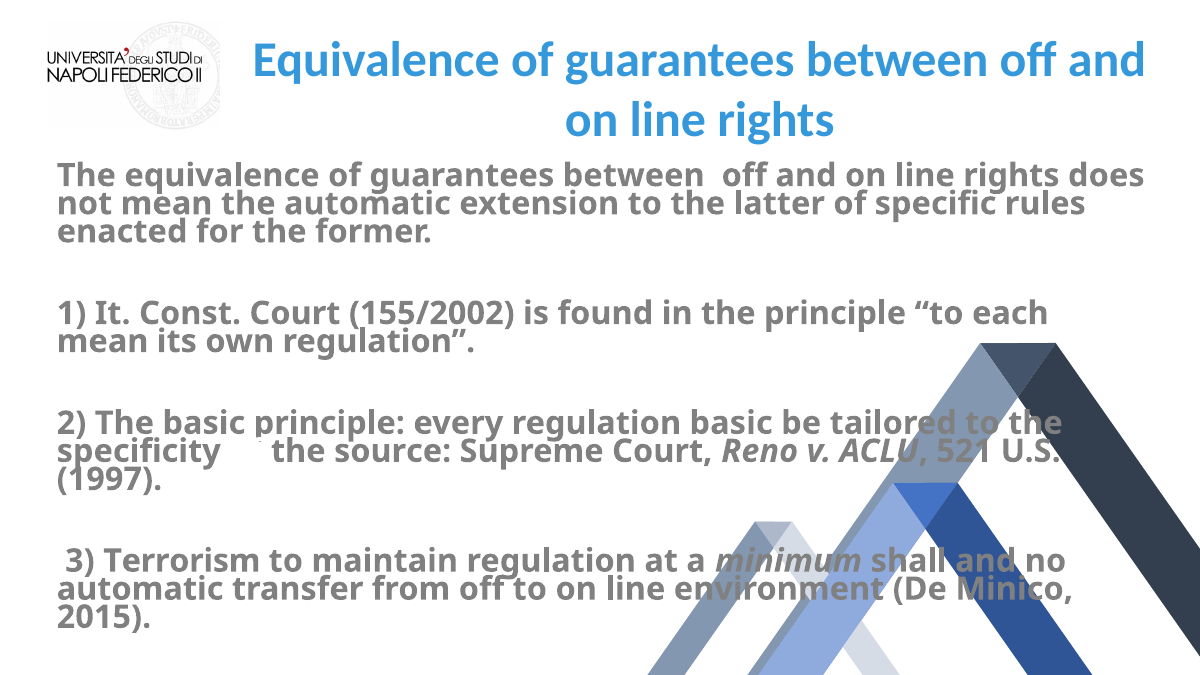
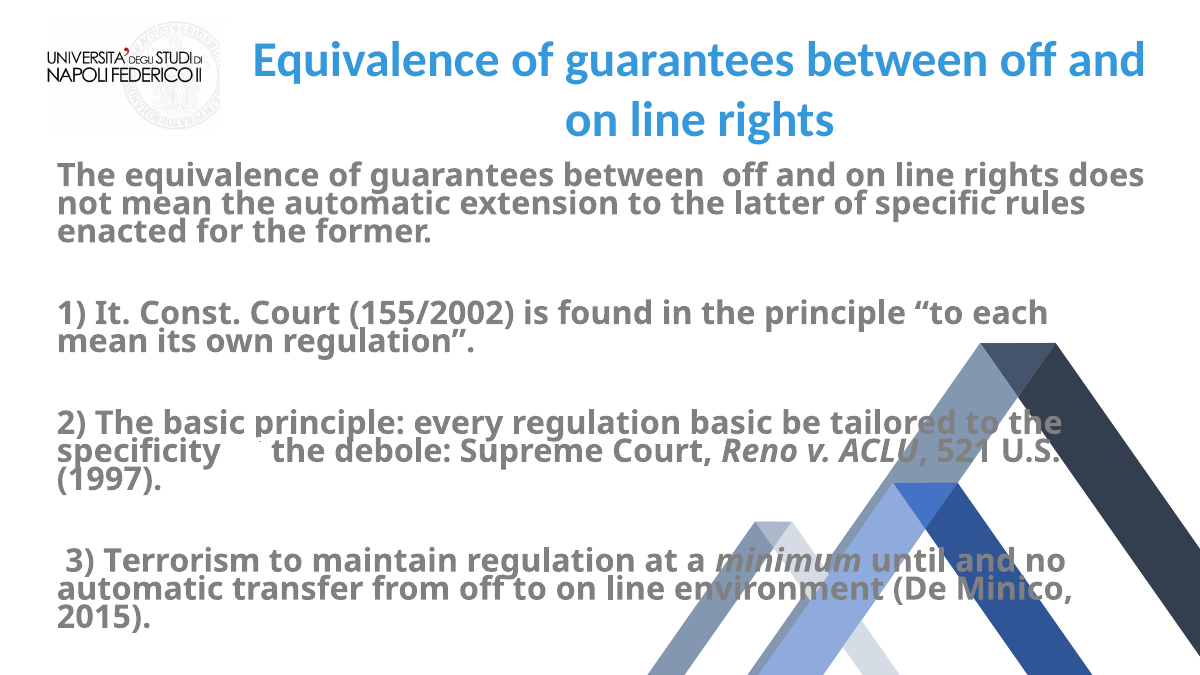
source: source -> debole
shall: shall -> until
